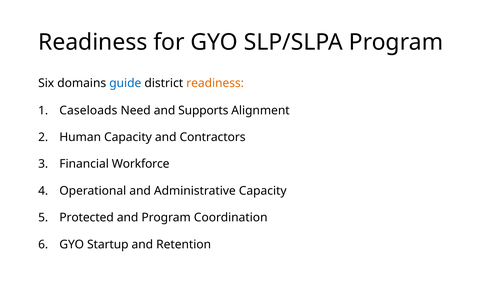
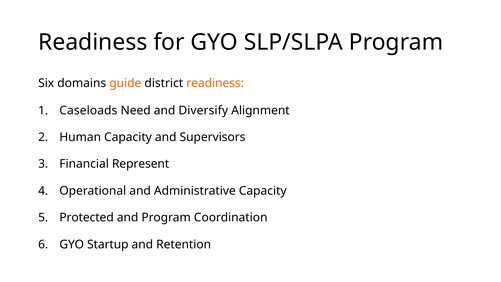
guide colour: blue -> orange
Supports: Supports -> Diversify
Contractors: Contractors -> Supervisors
Workforce: Workforce -> Represent
